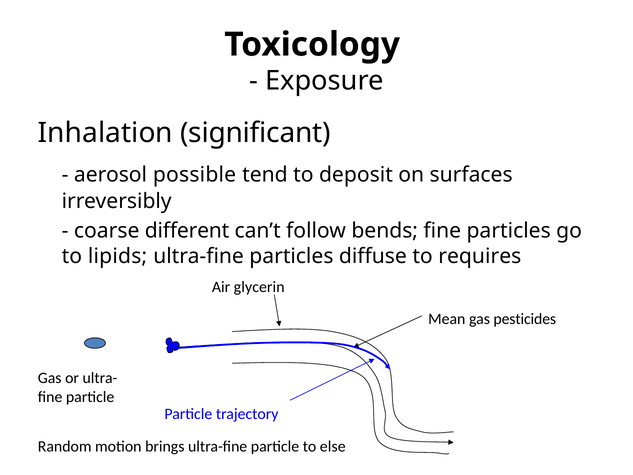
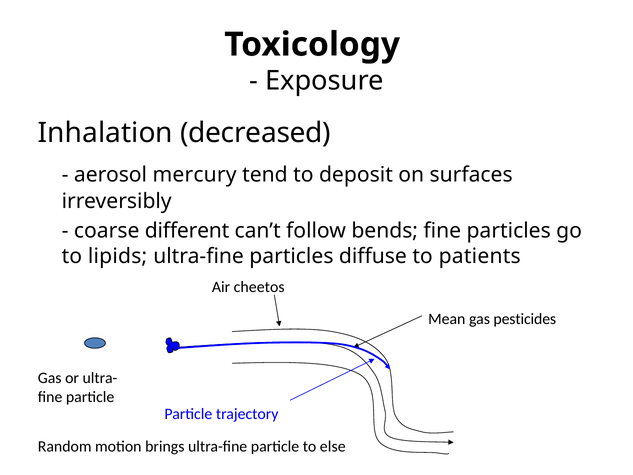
significant: significant -> decreased
possible: possible -> mercury
requires: requires -> patients
glycerin: glycerin -> cheetos
